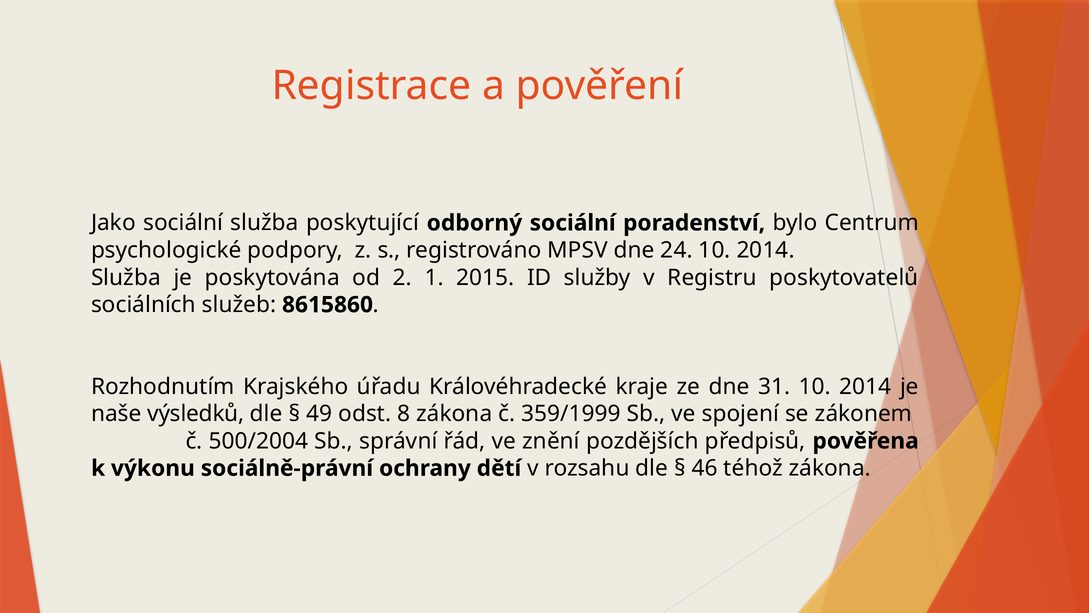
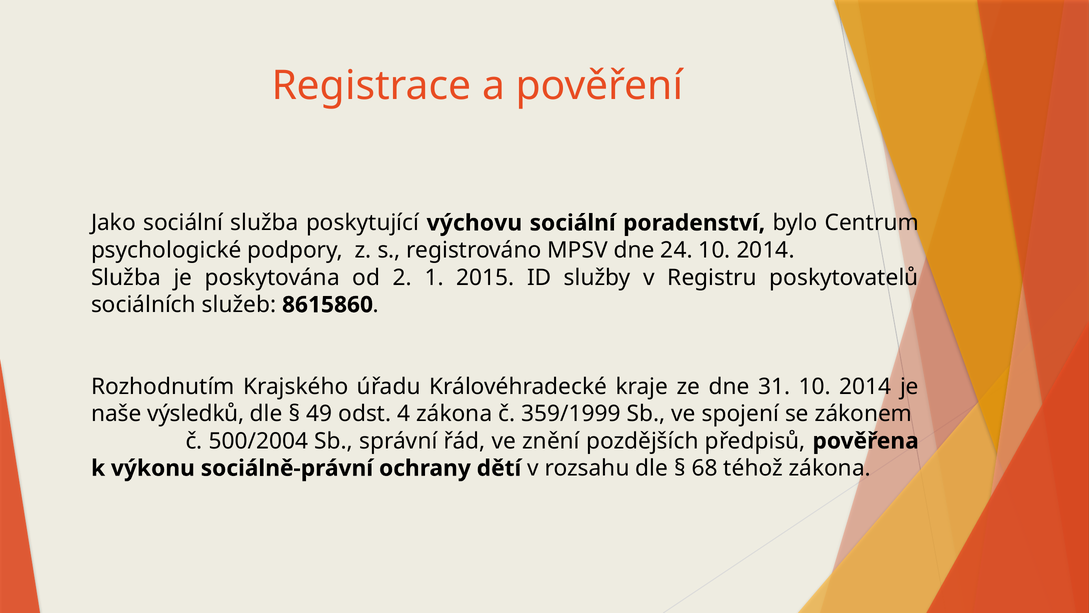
odborný: odborný -> výchovu
8: 8 -> 4
46: 46 -> 68
